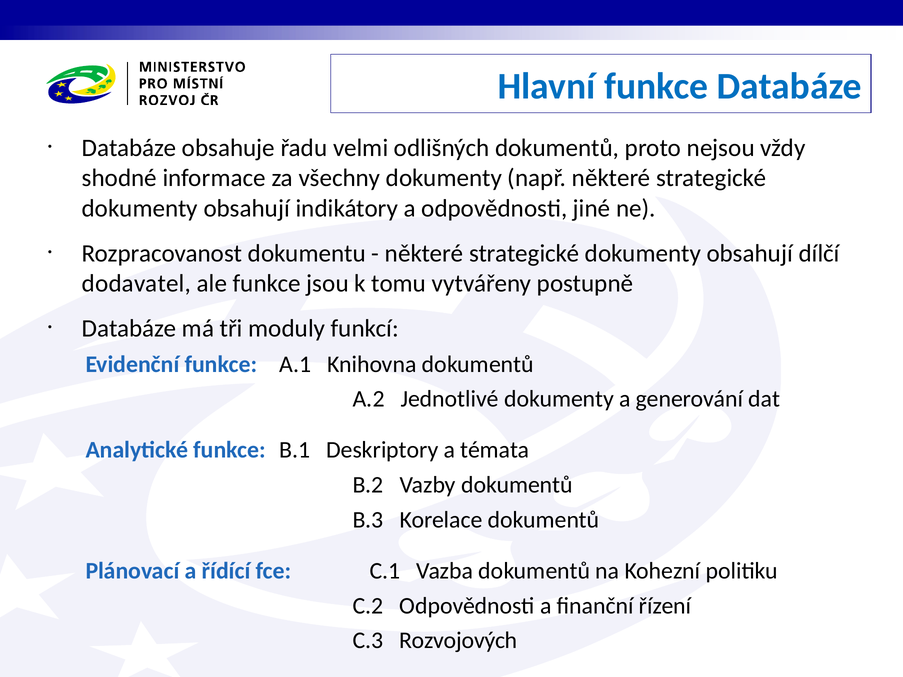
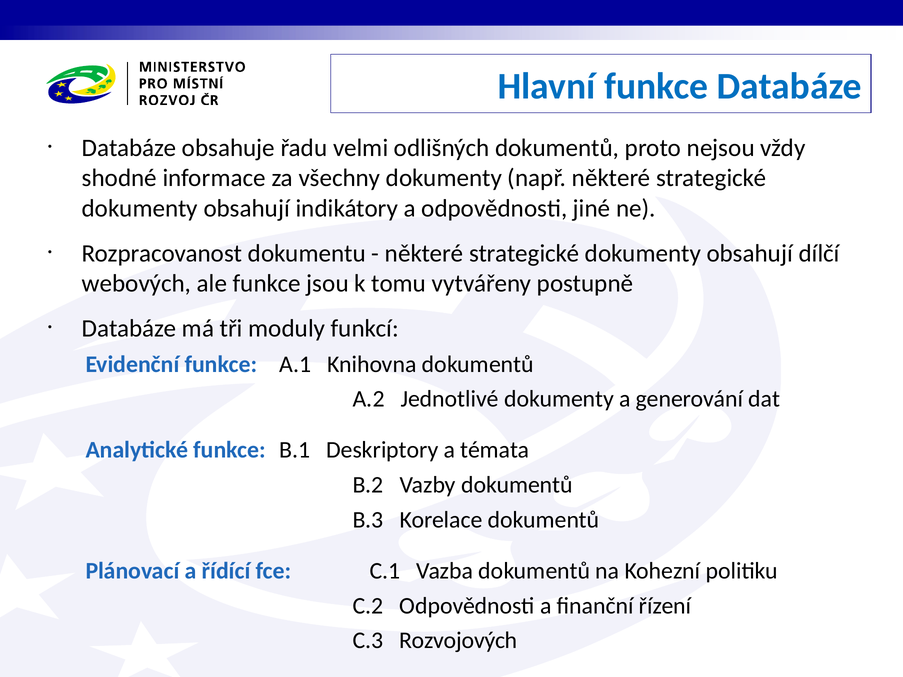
dodavatel: dodavatel -> webových
